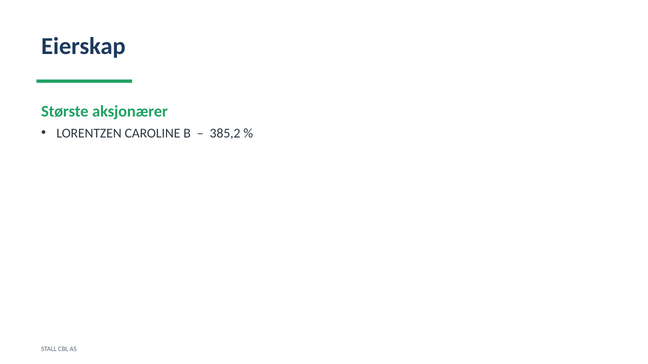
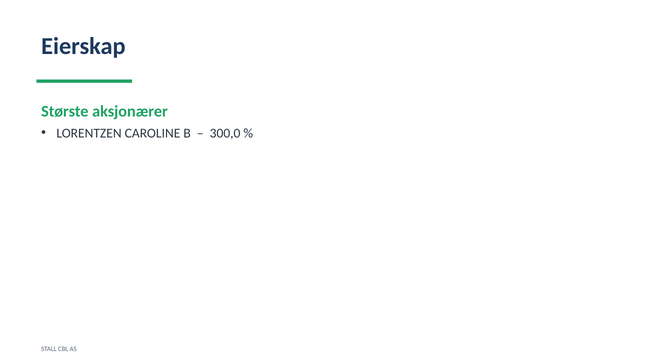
385,2: 385,2 -> 300,0
